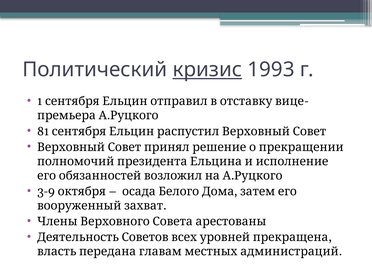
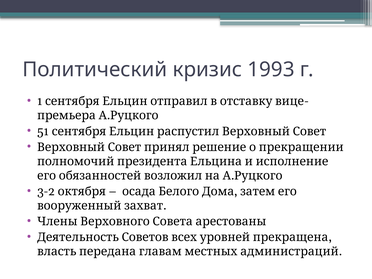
кризис underline: present -> none
81: 81 -> 51
3-9: 3-9 -> 3-2
